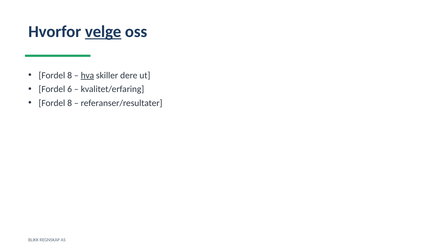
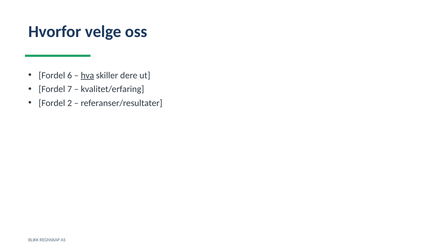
velge underline: present -> none
8 at (70, 75): 8 -> 6
6: 6 -> 7
8 at (70, 103): 8 -> 2
